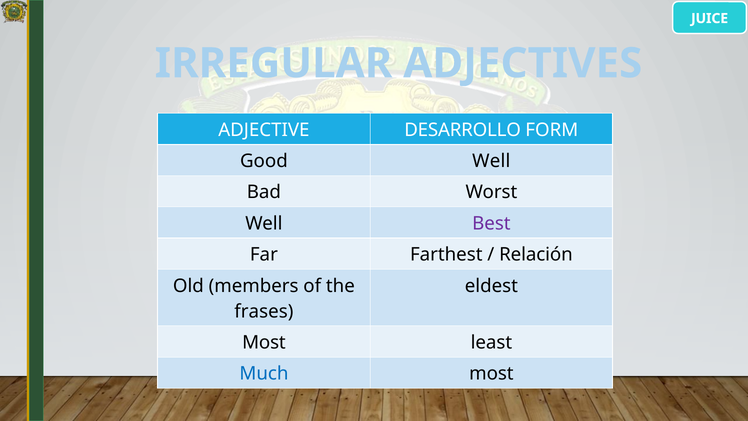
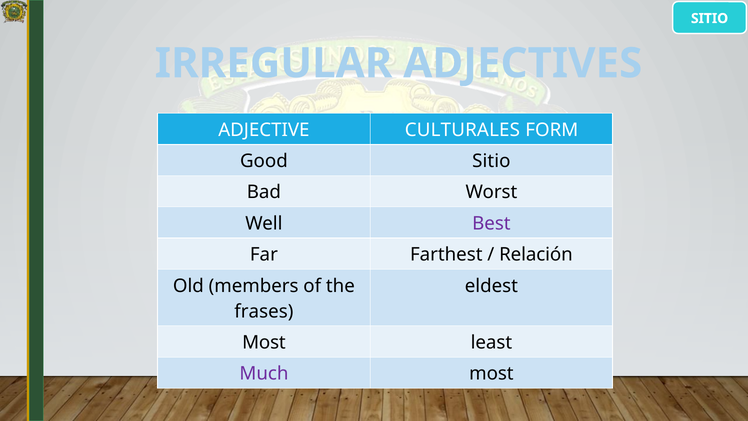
JUICE at (710, 18): JUICE -> SITIO
DESARROLLO: DESARROLLO -> CULTURALES
Good Well: Well -> Sitio
Much colour: blue -> purple
